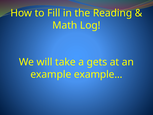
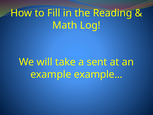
gets: gets -> sent
